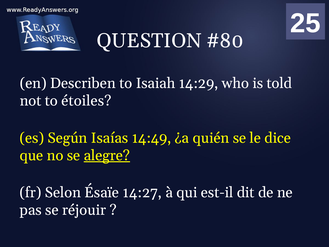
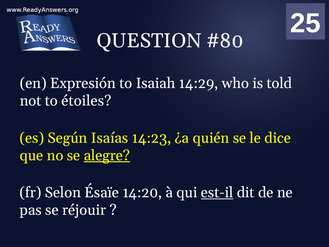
Describen: Describen -> Expresión
14:49: 14:49 -> 14:23
14:27: 14:27 -> 14:20
est-il underline: none -> present
